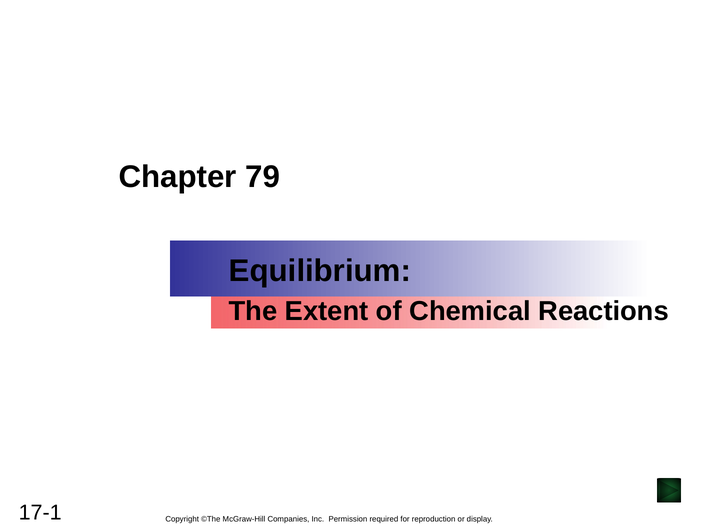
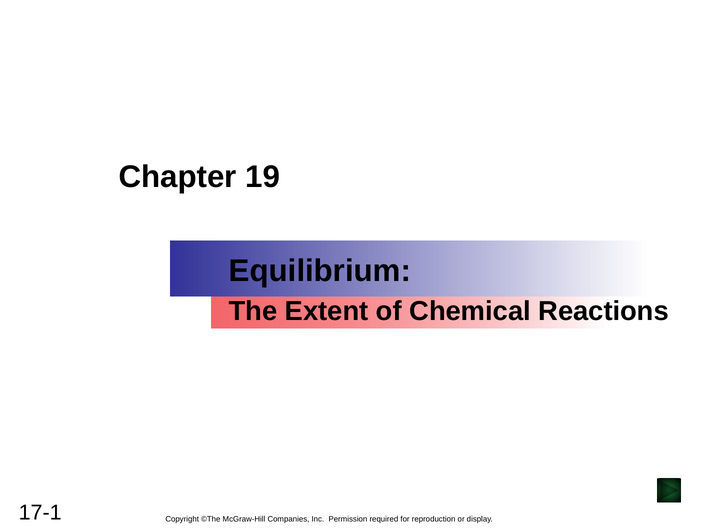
79: 79 -> 19
